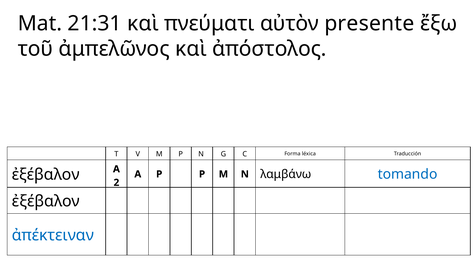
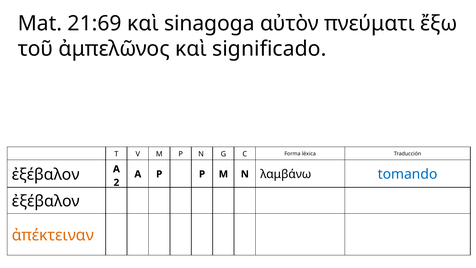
21:31: 21:31 -> 21:69
πνεύματι: πνεύματι -> sinagoga
presente: presente -> πνεύματι
ἀπόστολος: ἀπόστολος -> significado
ἀπέκτειναν colour: blue -> orange
